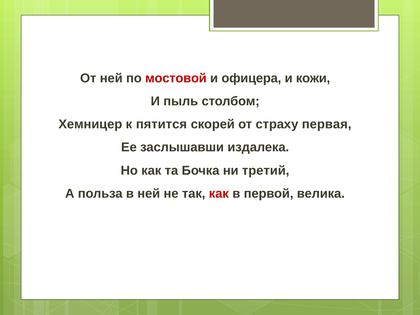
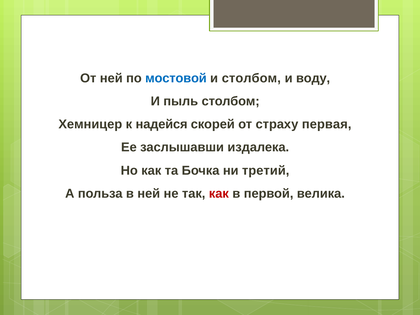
мостовой colour: red -> blue
и oфицера: oфицера -> столбом
кожи: кожи -> воду
пятится: пятится -> надейся
